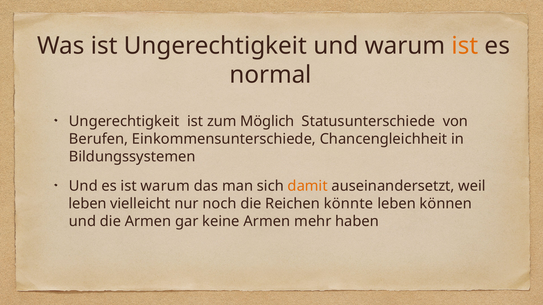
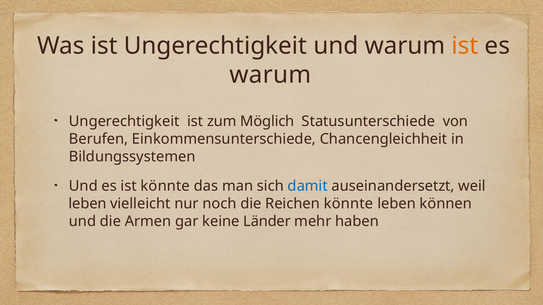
normal at (270, 75): normal -> warum
ist warum: warum -> könnte
damit colour: orange -> blue
keine Armen: Armen -> Länder
